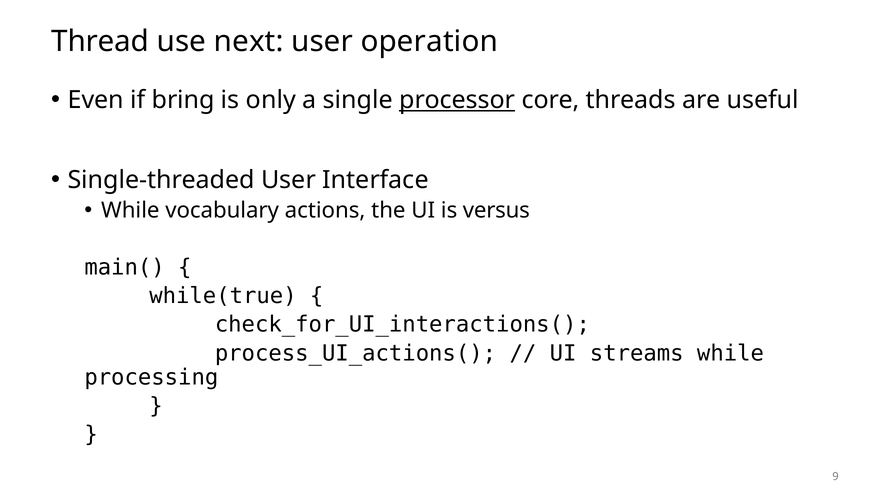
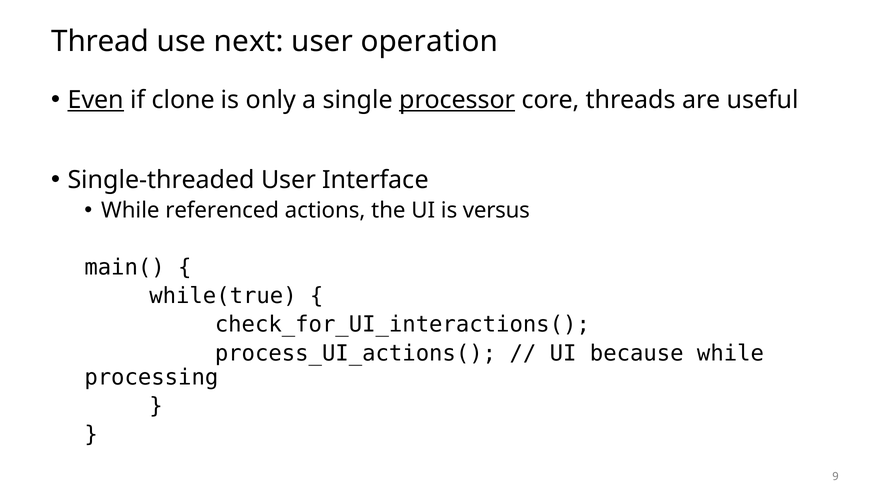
Even underline: none -> present
bring: bring -> clone
vocabulary: vocabulary -> referenced
streams: streams -> because
